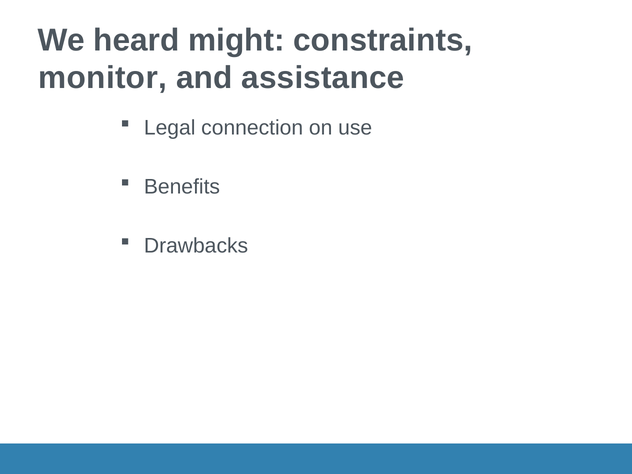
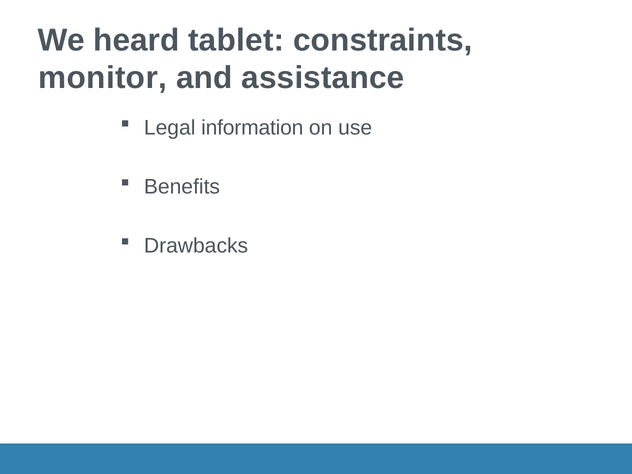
might: might -> tablet
connection: connection -> information
